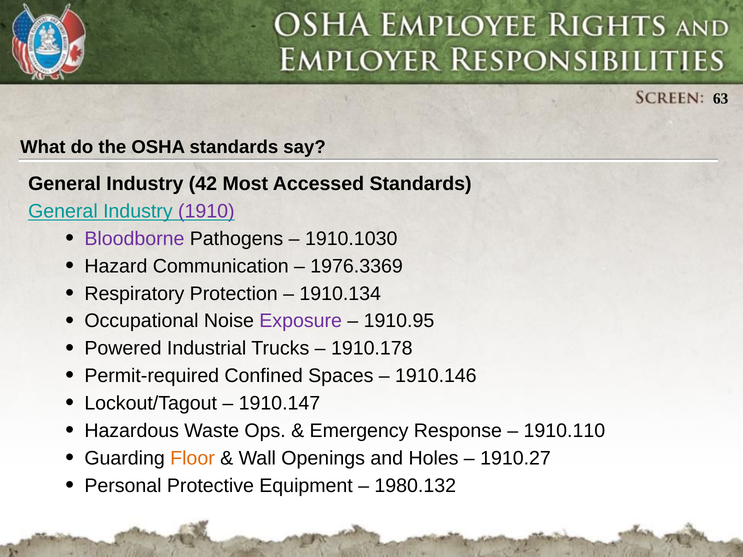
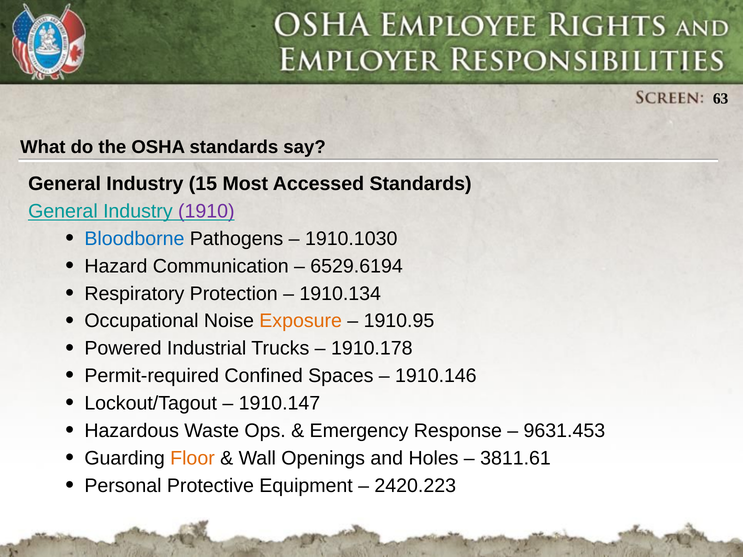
42: 42 -> 15
Bloodborne colour: purple -> blue
1976.3369: 1976.3369 -> 6529.6194
Exposure colour: purple -> orange
1910.110: 1910.110 -> 9631.453
1910.27: 1910.27 -> 3811.61
1980.132: 1980.132 -> 2420.223
